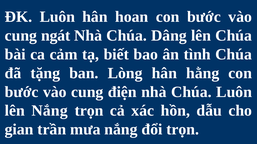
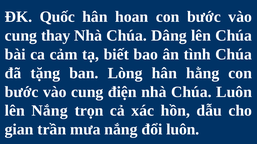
ĐK Luôn: Luôn -> Quốc
ngát: ngát -> thay
đổi trọn: trọn -> luôn
